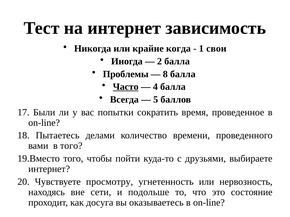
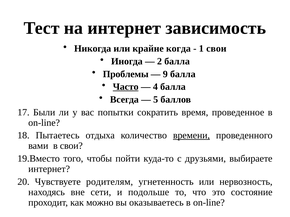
8: 8 -> 9
делами: делами -> отдыха
времени underline: none -> present
в того: того -> свои
просмотру: просмотру -> родителям
досуга: досуга -> можно
